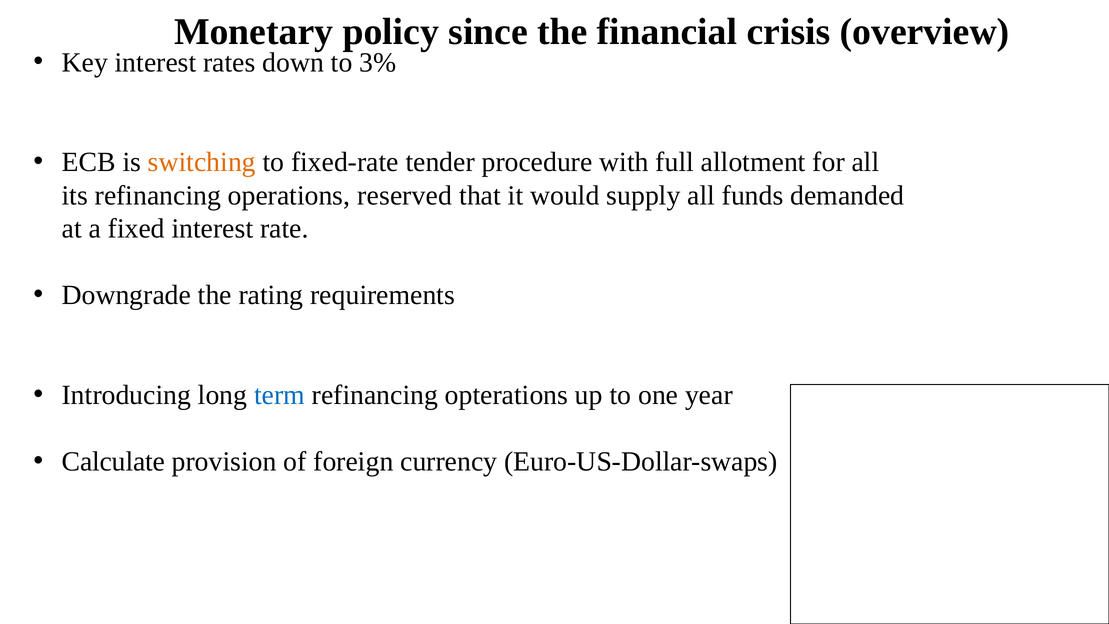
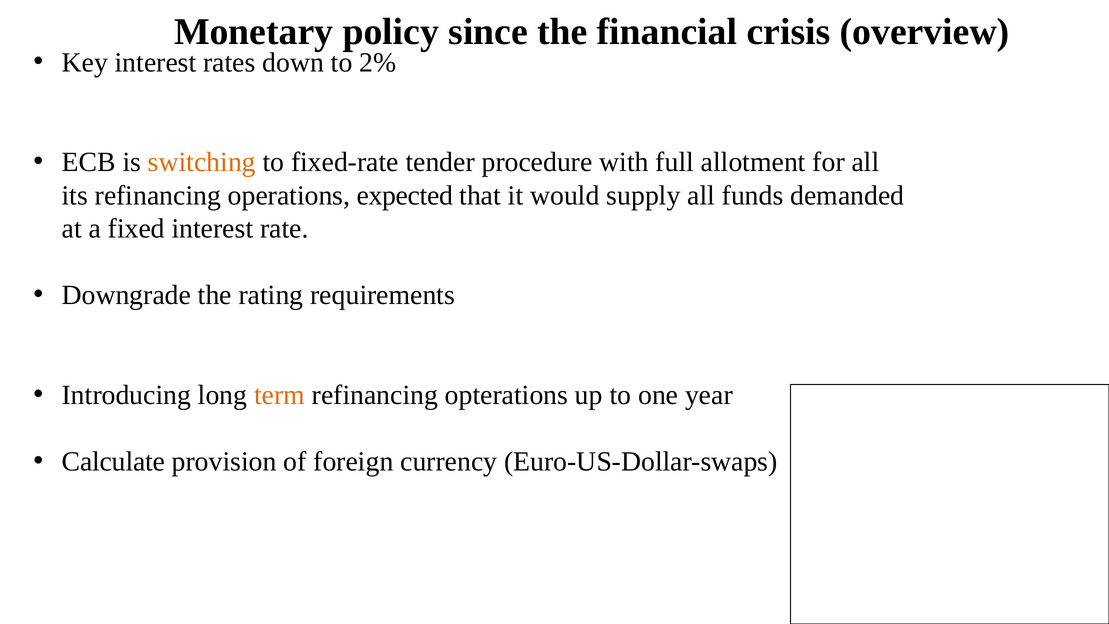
3%: 3% -> 2%
reserved: reserved -> expected
term colour: blue -> orange
